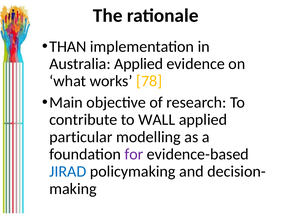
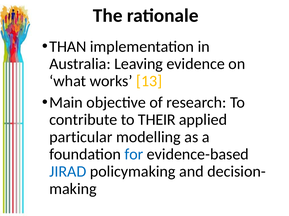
Australia Applied: Applied -> Leaving
78: 78 -> 13
WALL: WALL -> THEIR
for colour: purple -> blue
